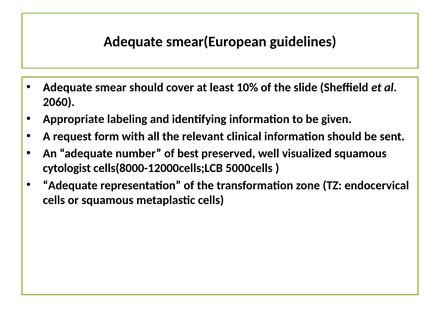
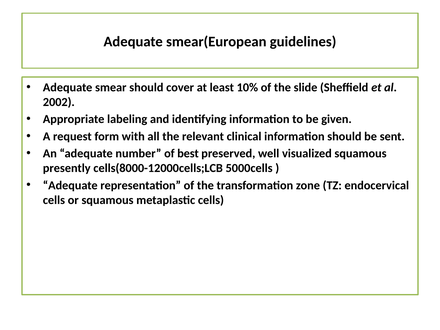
2060: 2060 -> 2002
cytologist: cytologist -> presently
